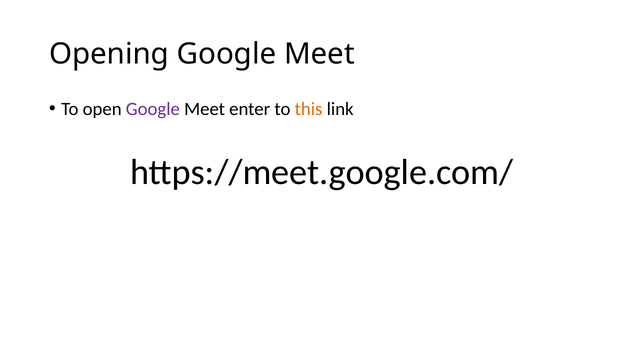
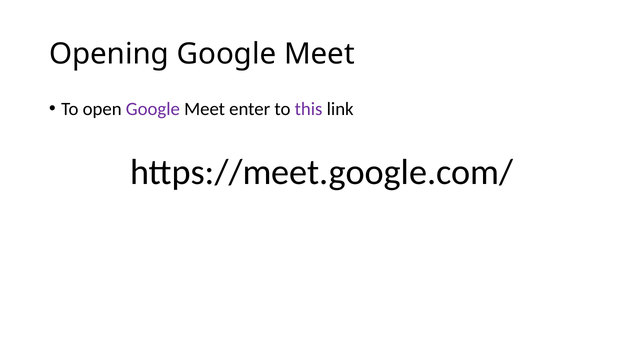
this colour: orange -> purple
